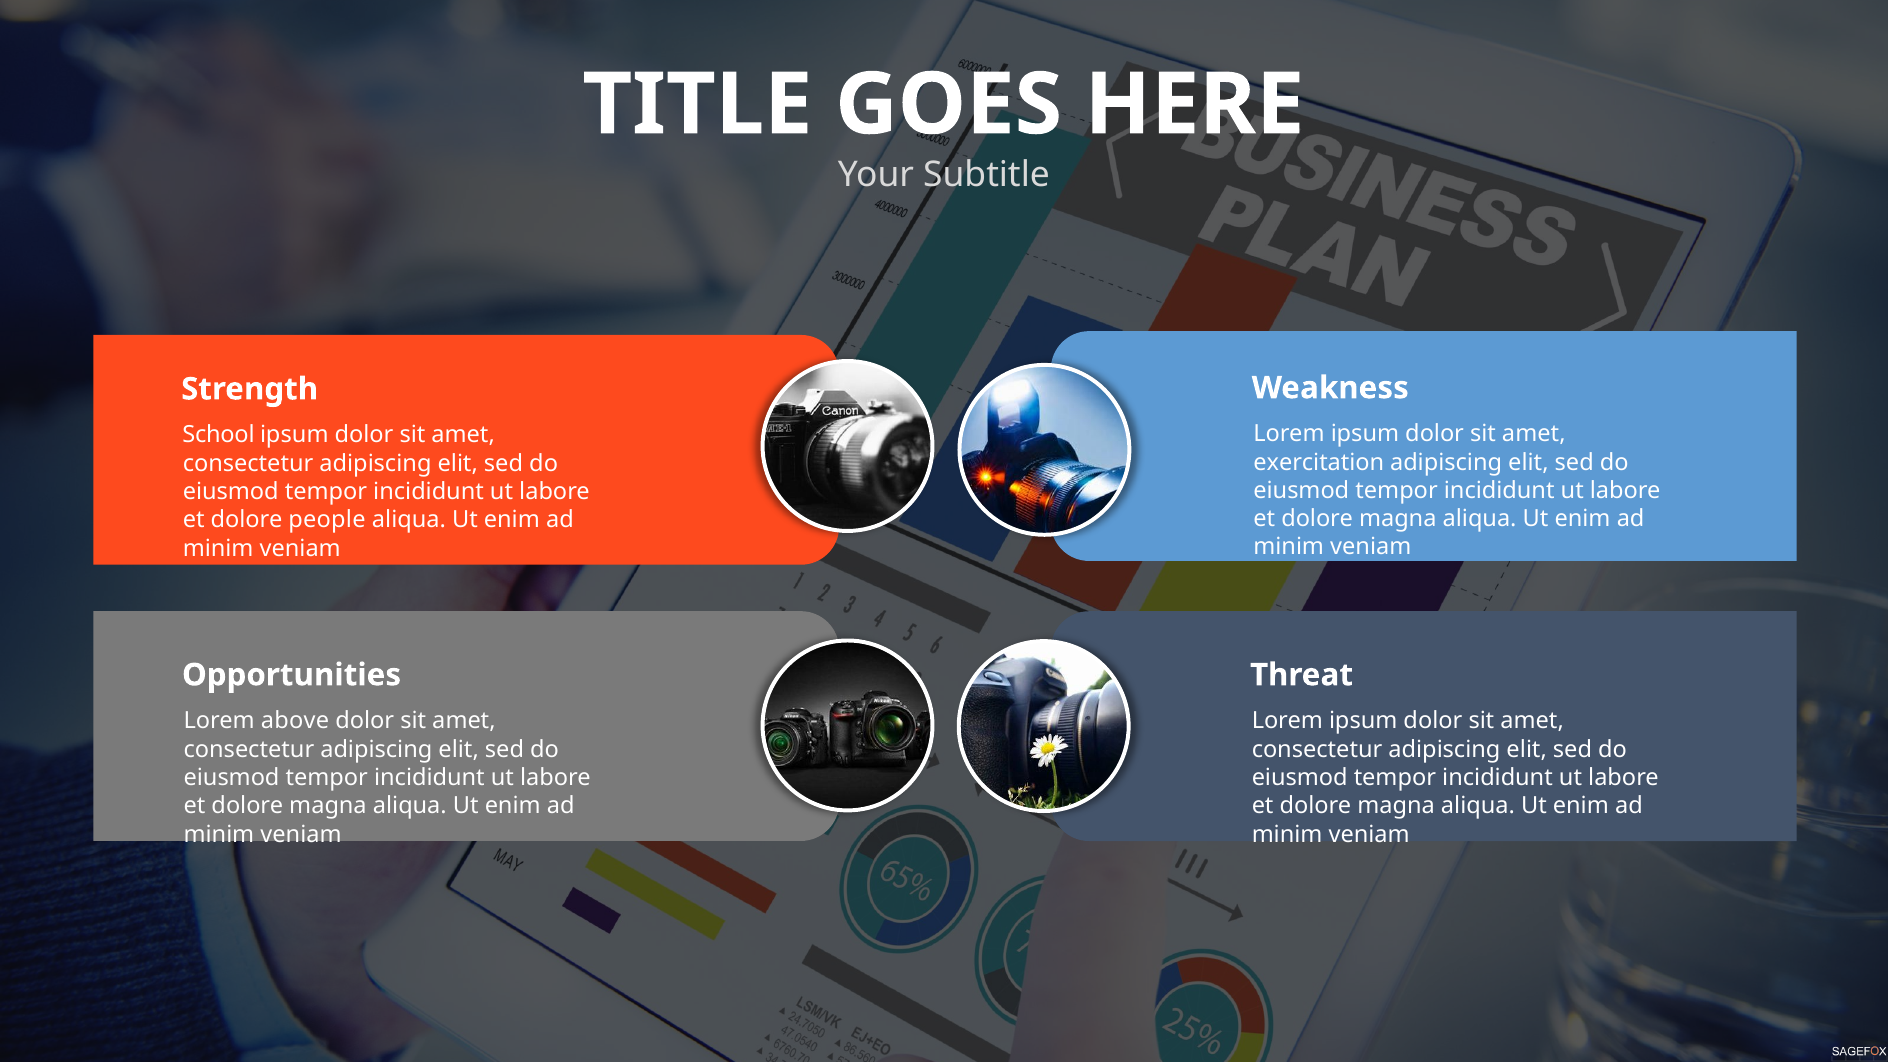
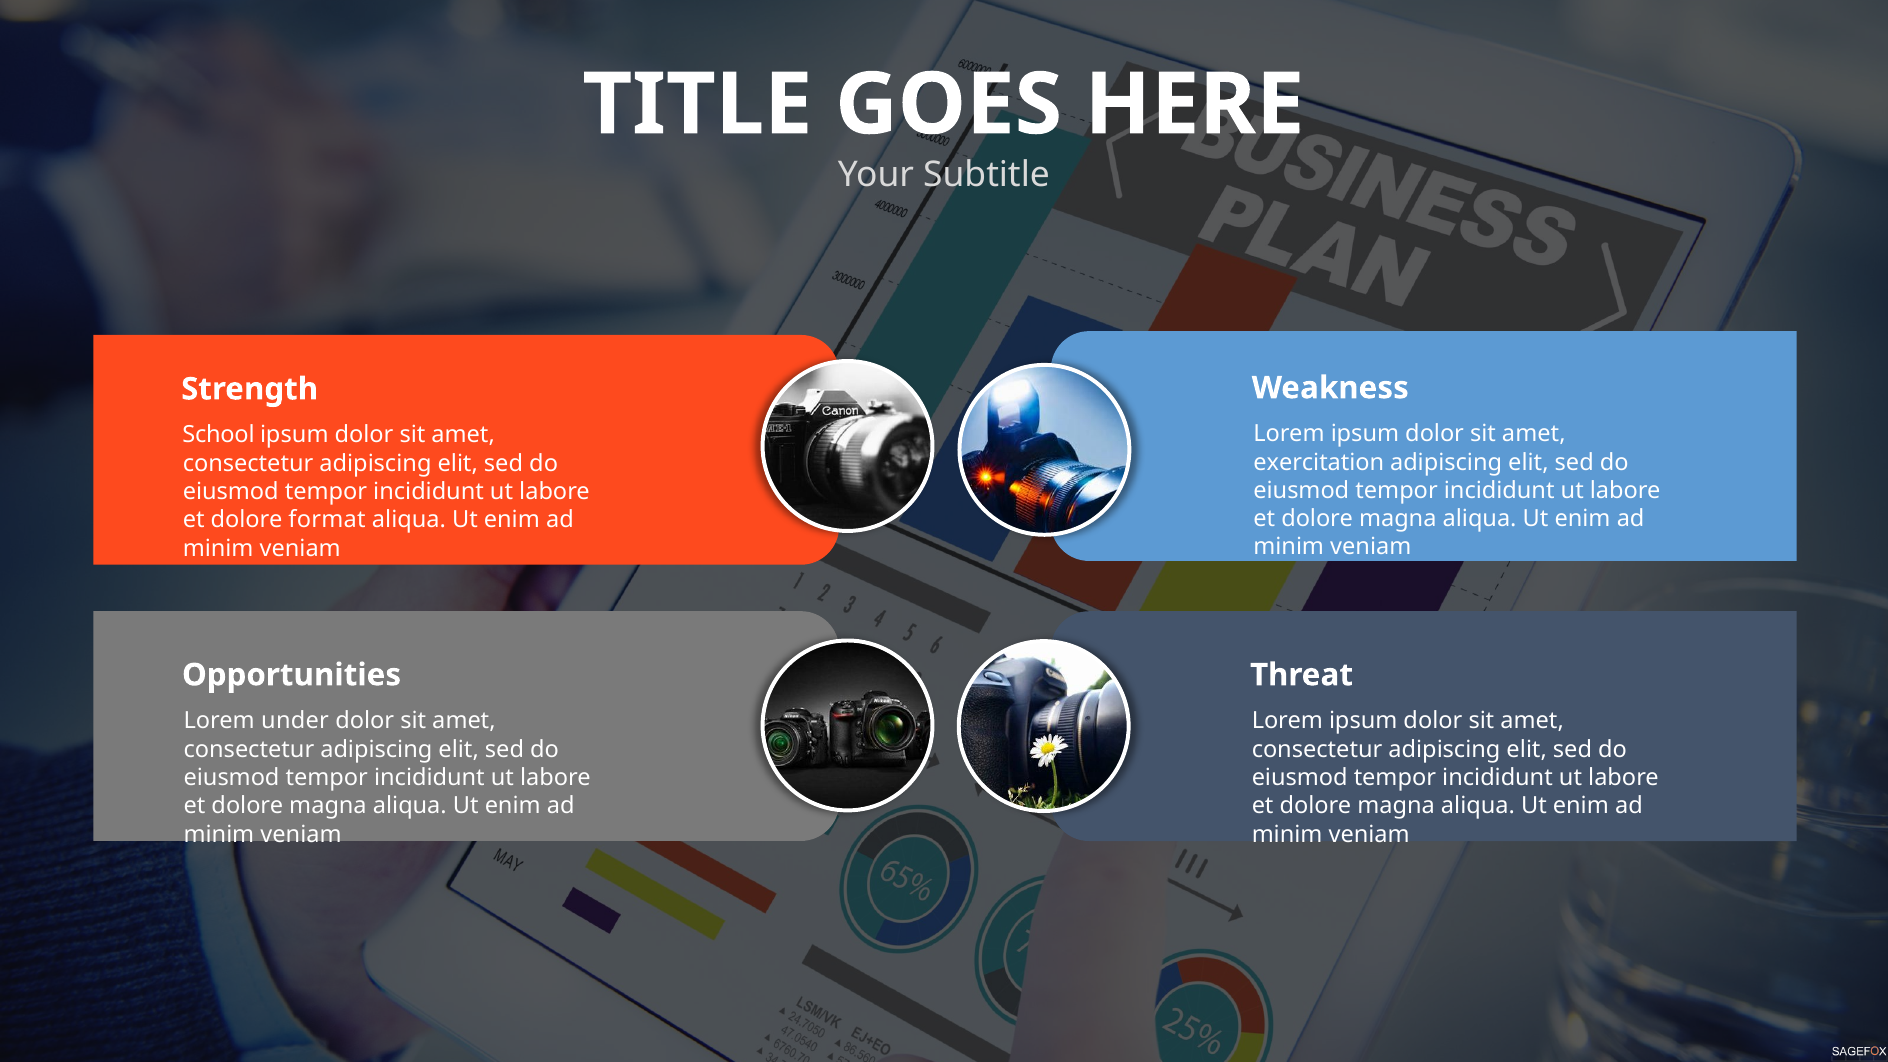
people: people -> format
above: above -> under
